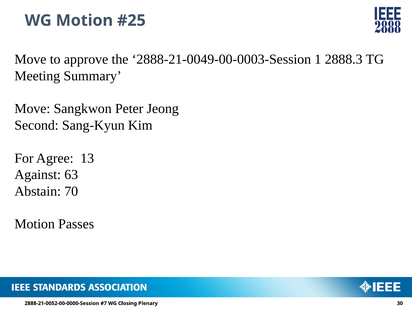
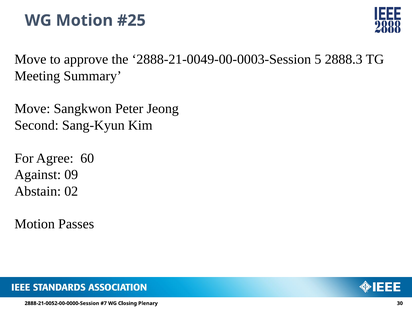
1: 1 -> 5
13: 13 -> 60
63: 63 -> 09
70: 70 -> 02
